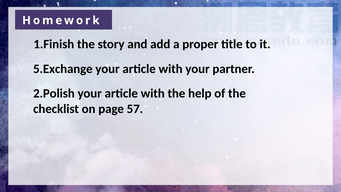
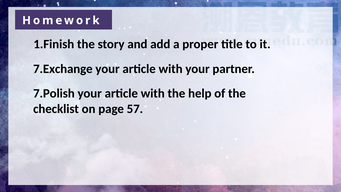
5.Exchange: 5.Exchange -> 7.Exchange
2.Polish: 2.Polish -> 7.Polish
